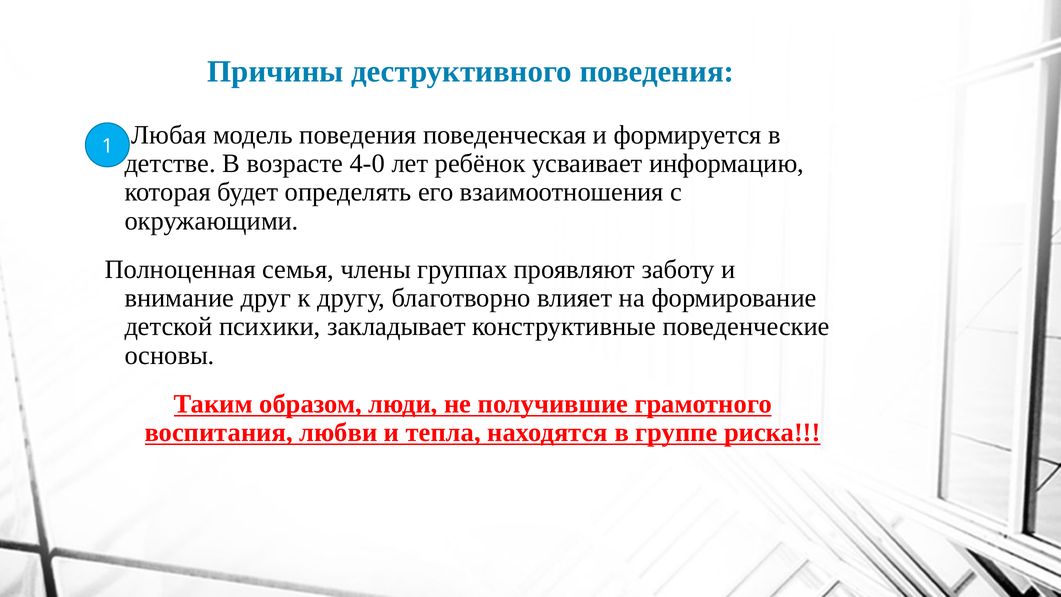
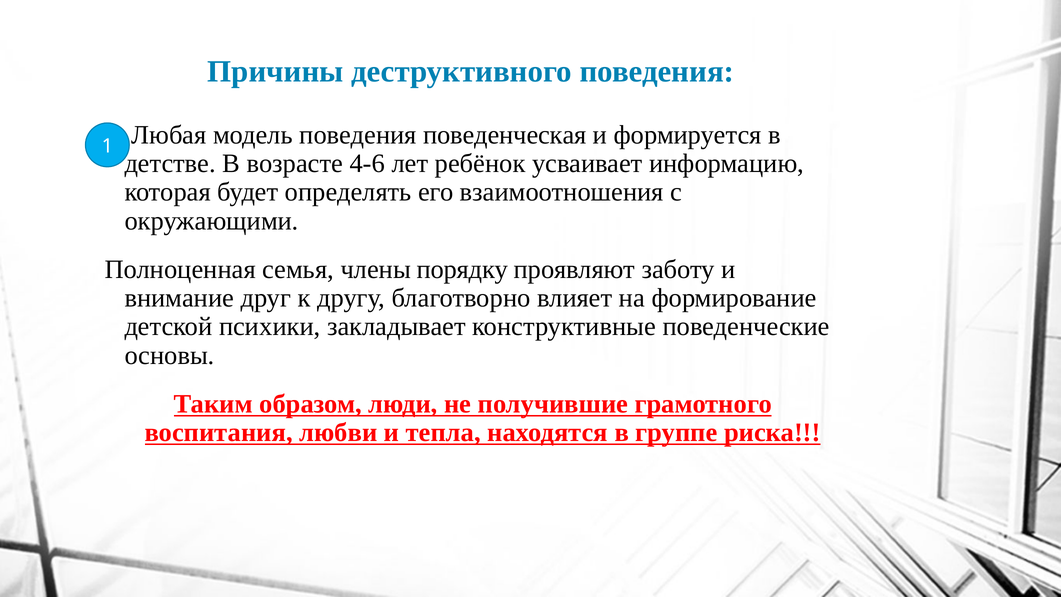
4-0: 4-0 -> 4-6
группах: группах -> порядку
